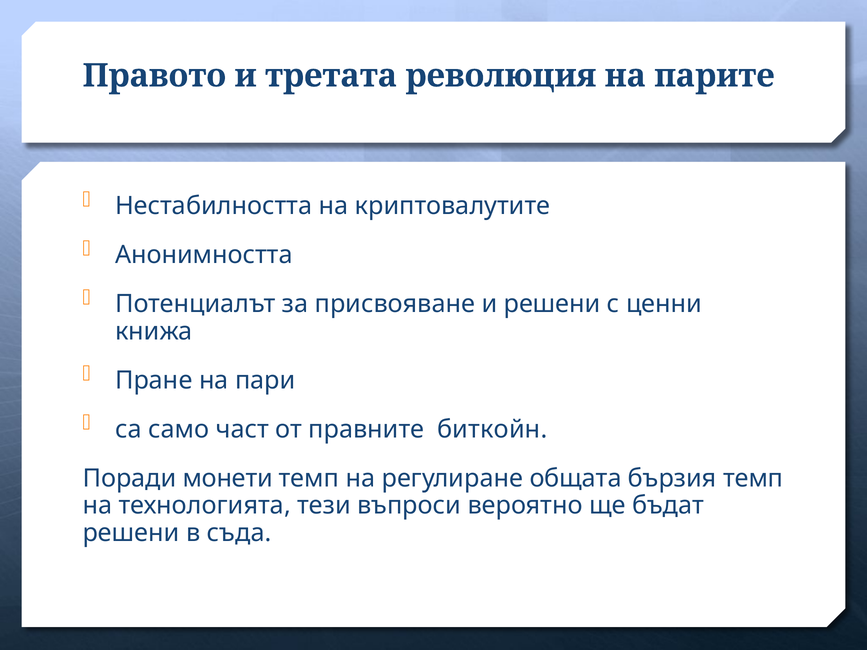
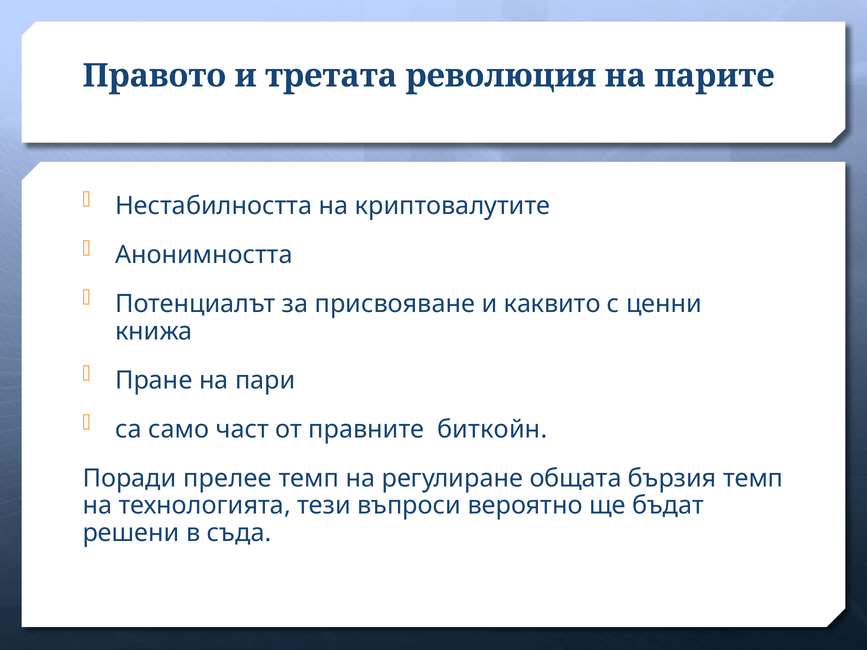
и решени: решени -> каквито
монети: монети -> прелее
